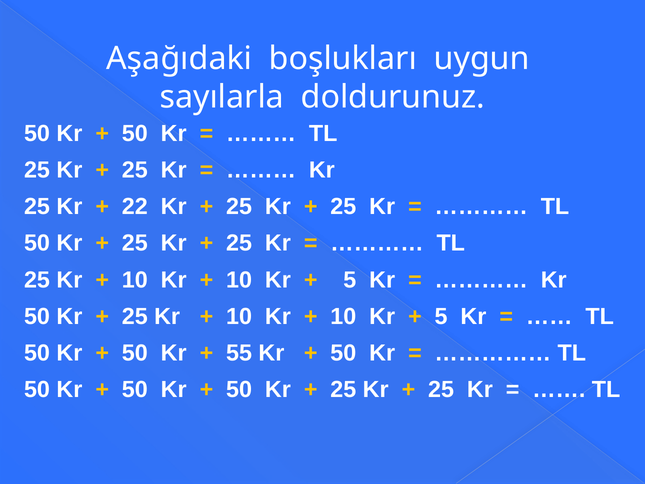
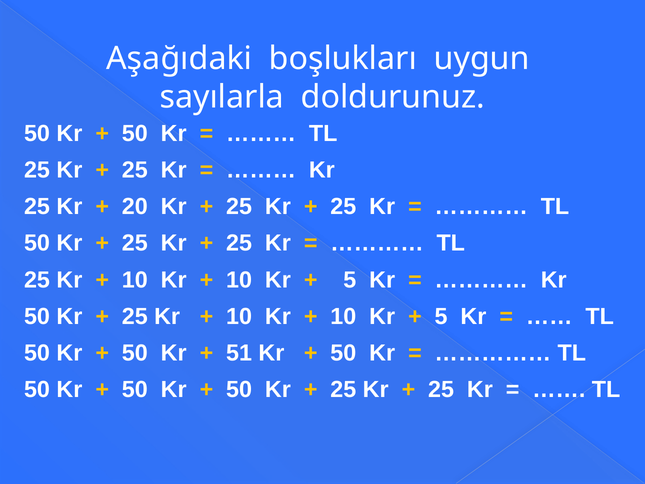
22: 22 -> 20
55: 55 -> 51
